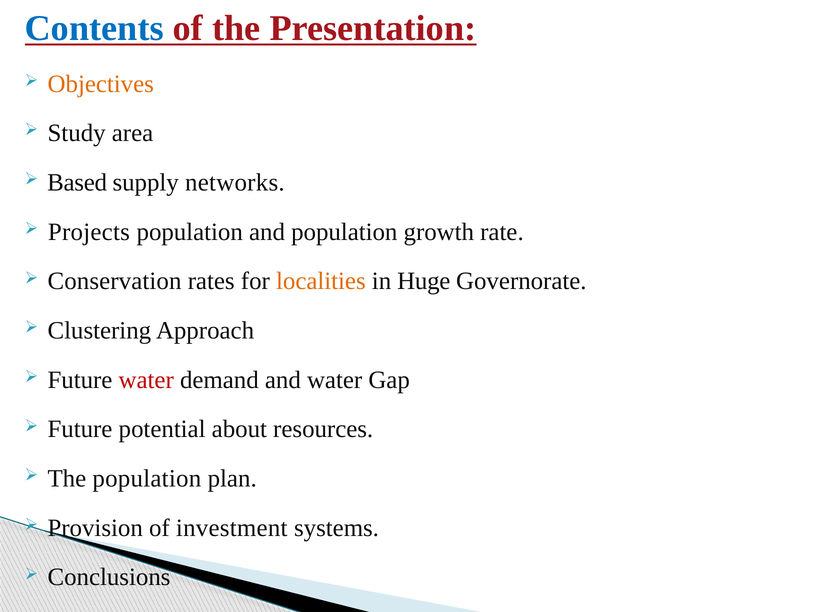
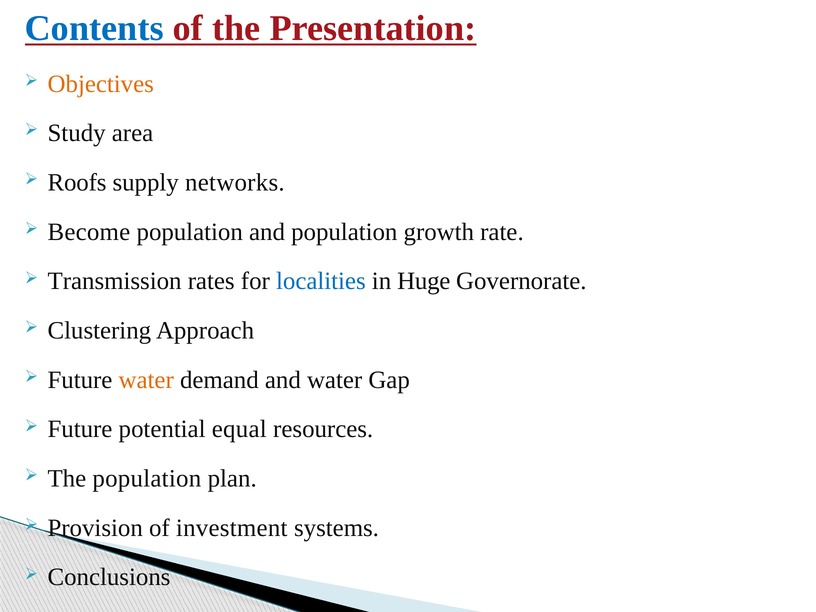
Based: Based -> Roofs
Projects: Projects -> Become
Conservation: Conservation -> Transmission
localities colour: orange -> blue
water at (146, 380) colour: red -> orange
about: about -> equal
